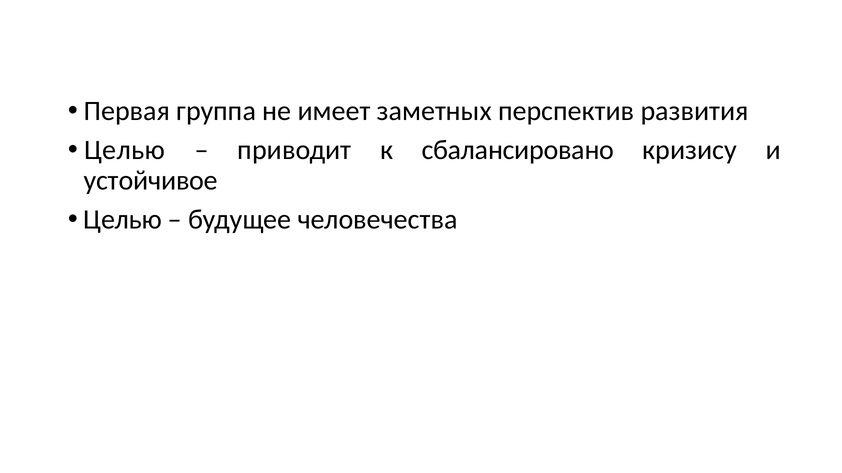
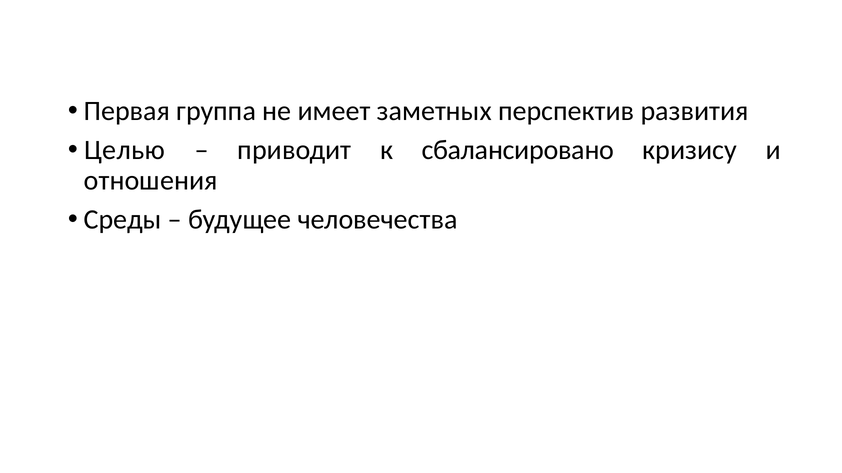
устойчивое: устойчивое -> отношения
Целью at (123, 220): Целью -> Среды
